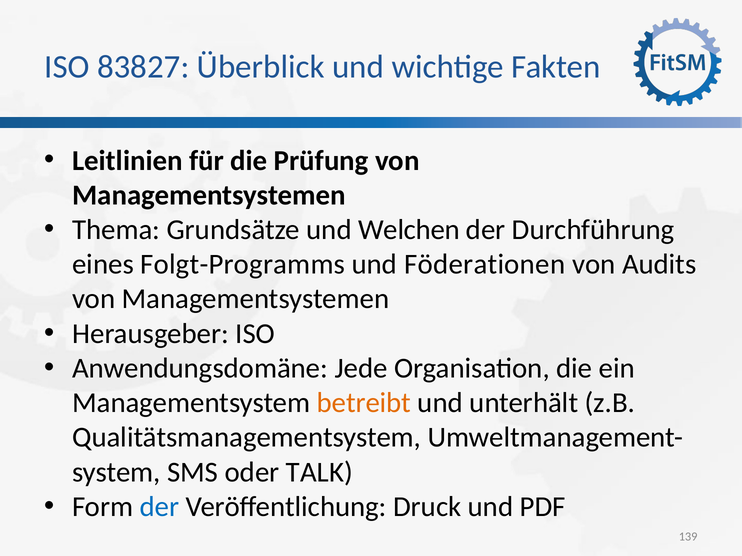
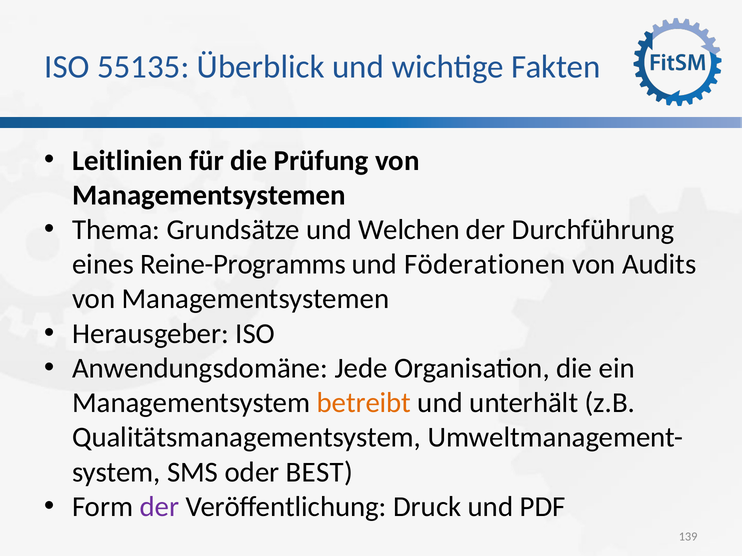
83827: 83827 -> 55135
Folgt-Programms: Folgt-Programms -> Reine-Programms
TALK: TALK -> BEST
der at (160, 507) colour: blue -> purple
